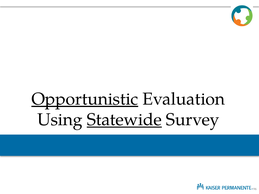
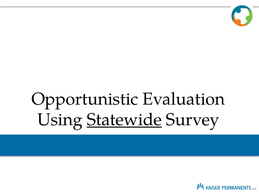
Opportunistic underline: present -> none
